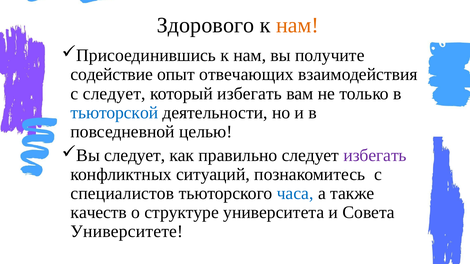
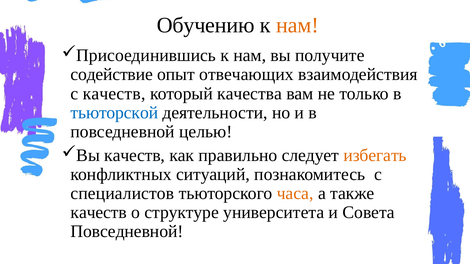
Здорового: Здорового -> Обучению
с следует: следует -> качеств
который избегать: избегать -> качества
следует at (135, 156): следует -> качеств
избегать at (375, 156) colour: purple -> orange
часа colour: blue -> orange
Университете at (127, 232): Университете -> Повседневной
